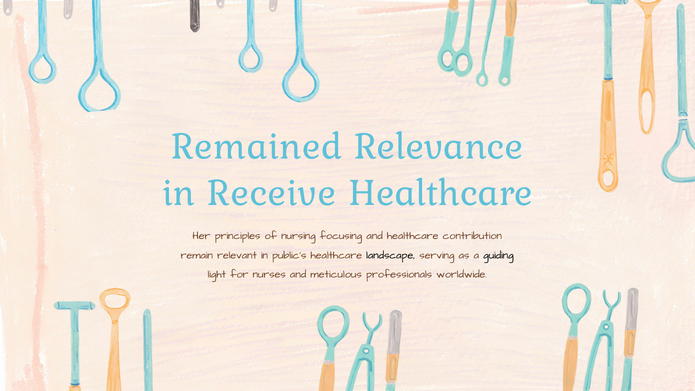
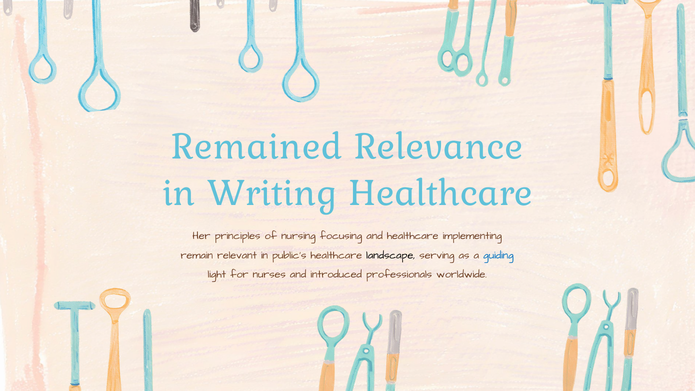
Receive: Receive -> Writing
contribution: contribution -> implementing
guiding colour: black -> blue
meticulous: meticulous -> introduced
